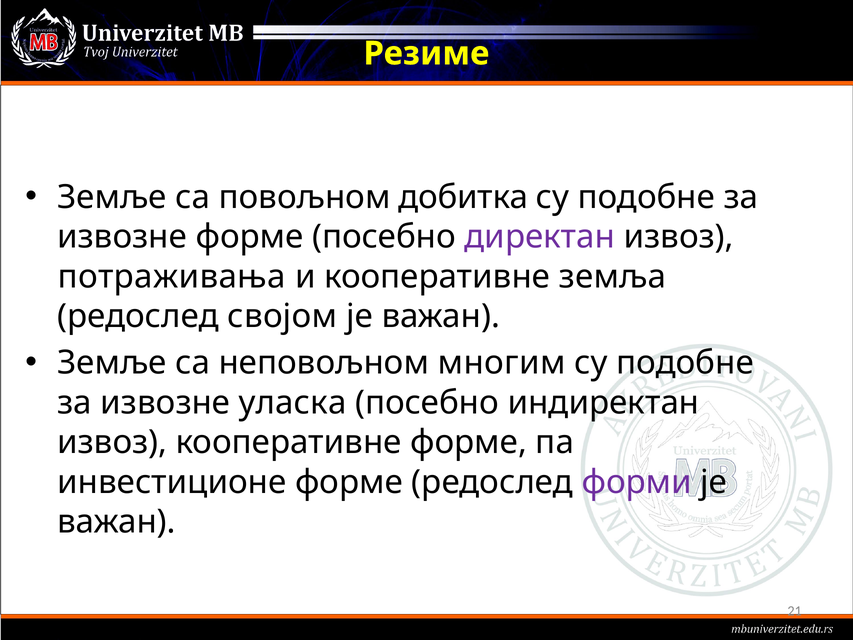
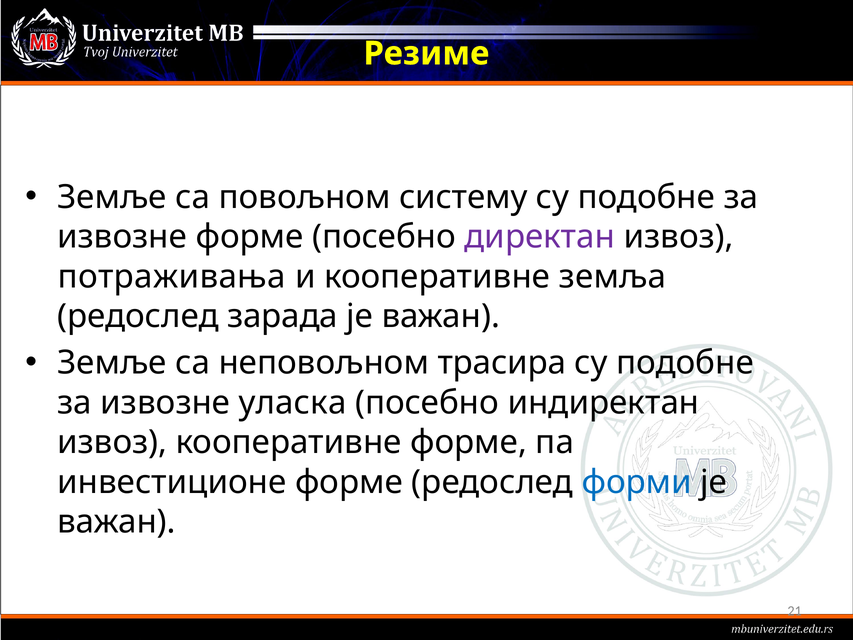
добитка: добитка -> систему
својом: својом -> зарада
многим: многим -> трасира
форми colour: purple -> blue
